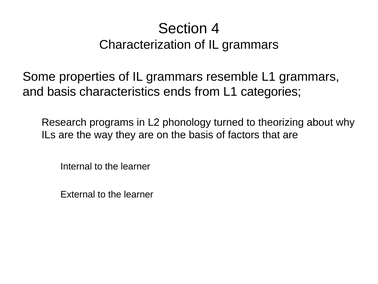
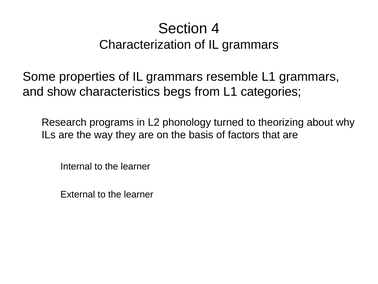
and basis: basis -> show
ends: ends -> begs
